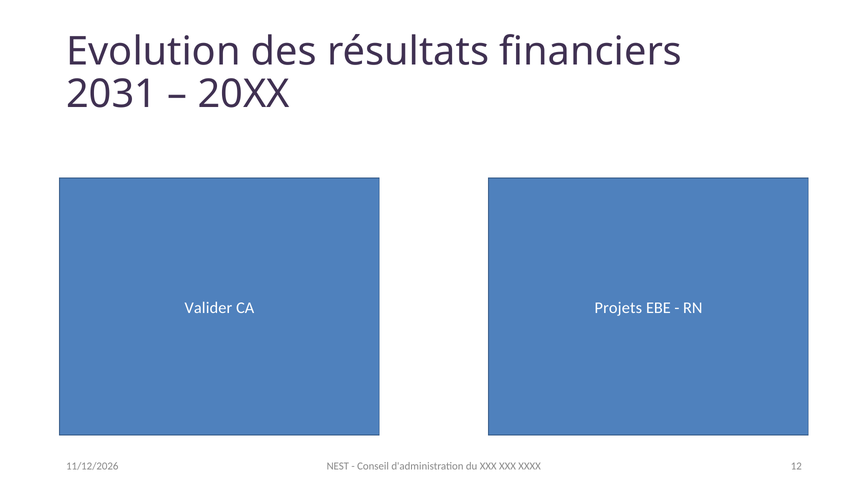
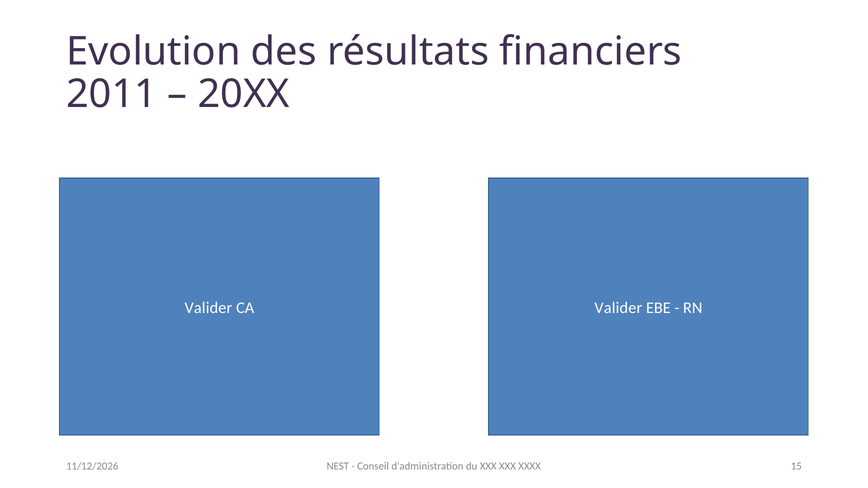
2031: 2031 -> 2011
CA Projets: Projets -> Valider
12: 12 -> 15
